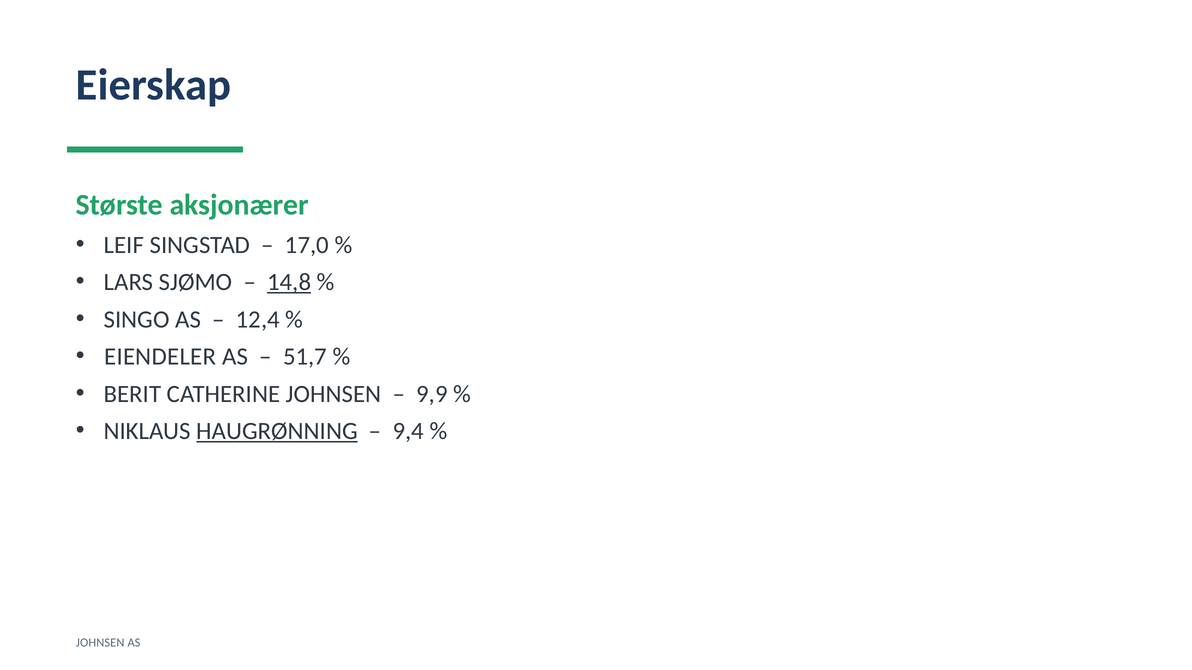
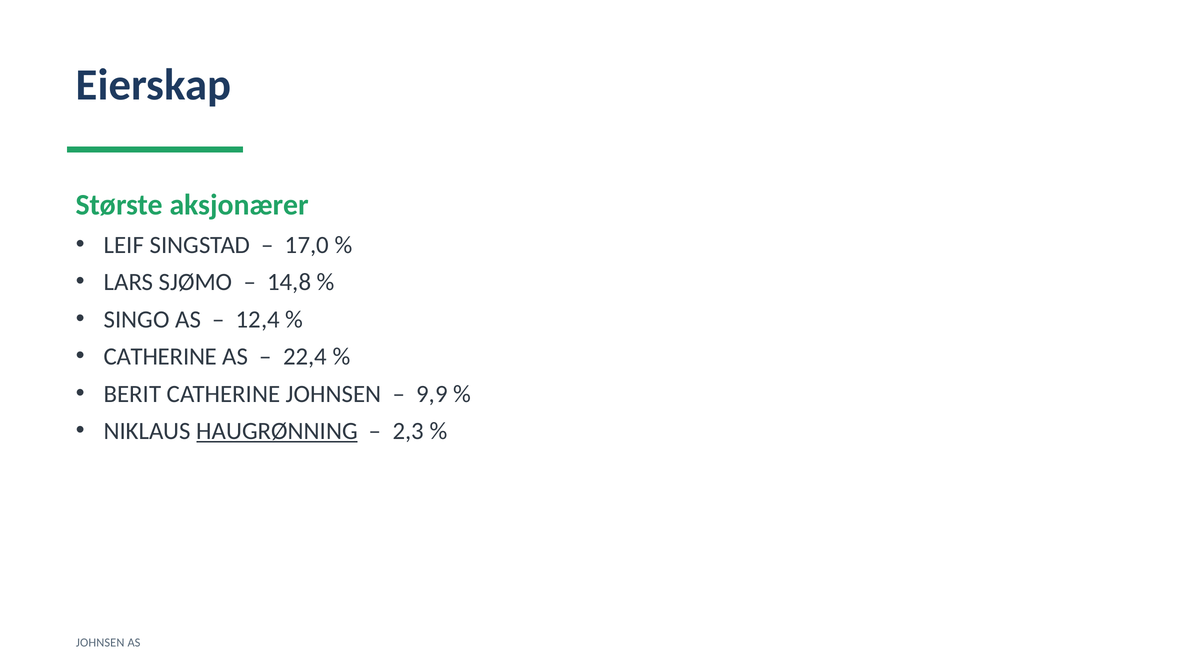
14,8 underline: present -> none
EIENDELER at (160, 357): EIENDELER -> CATHERINE
51,7: 51,7 -> 22,4
9,4: 9,4 -> 2,3
